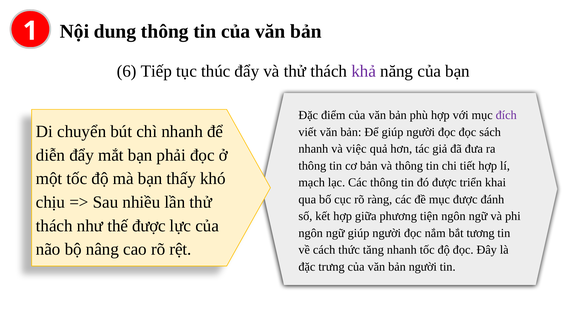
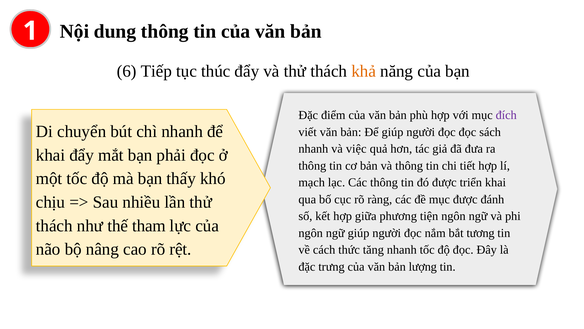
khả colour: purple -> orange
diễn at (51, 155): diễn -> khai
thế được: được -> tham
bản người: người -> lượng
